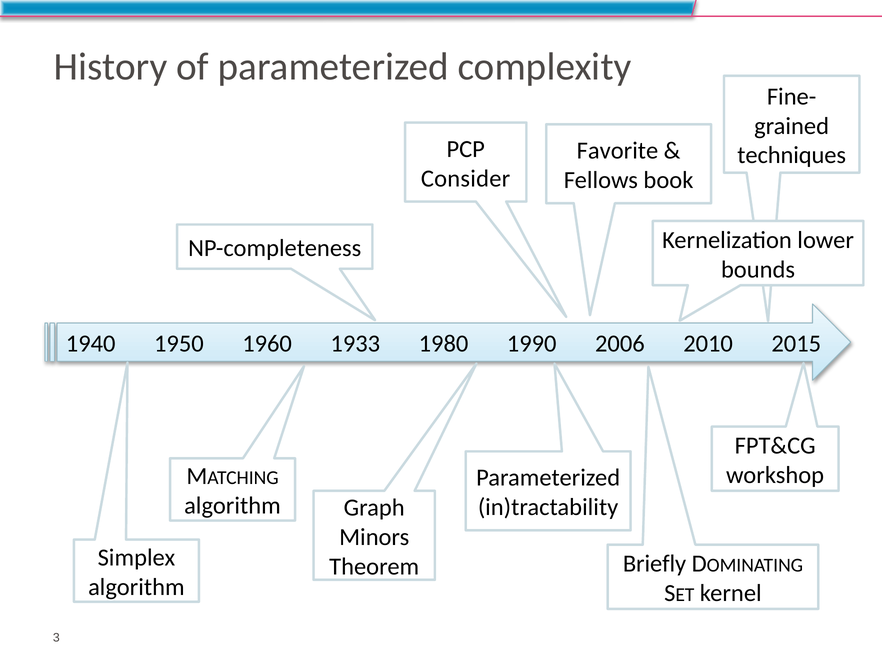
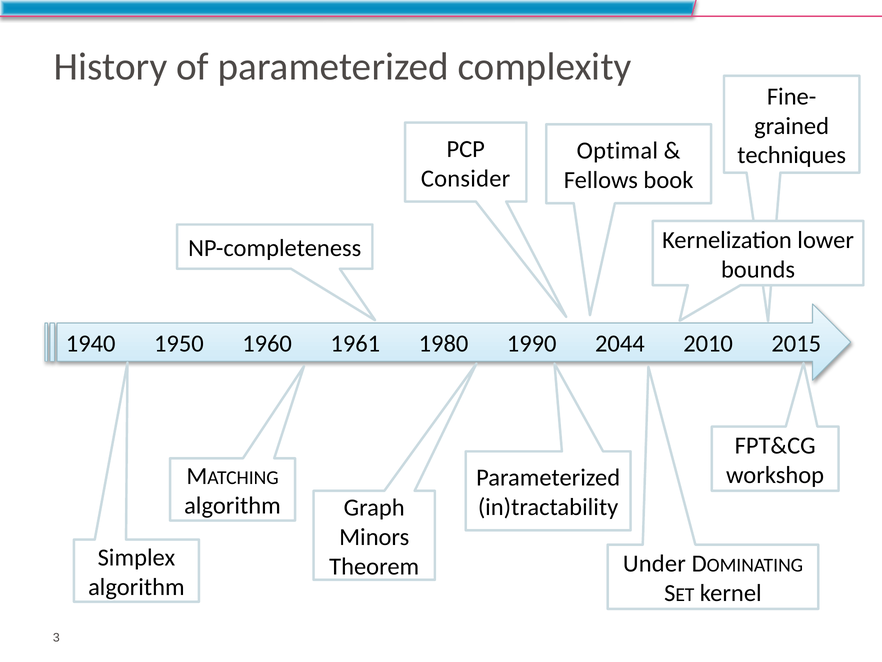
Favorite: Favorite -> Optimal
1933: 1933 -> 1961
2006: 2006 -> 2044
Briefly: Briefly -> Under
